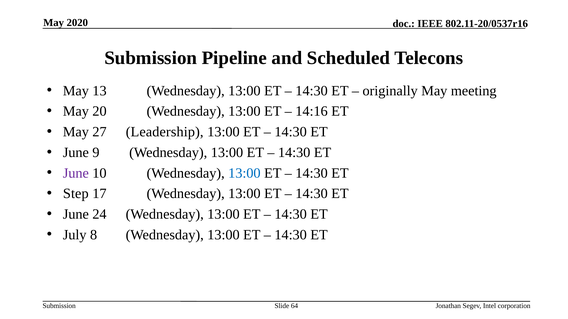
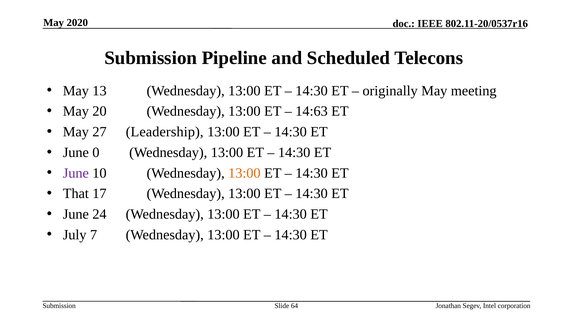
14:16: 14:16 -> 14:63
9: 9 -> 0
13:00 at (244, 173) colour: blue -> orange
Step: Step -> That
8: 8 -> 7
